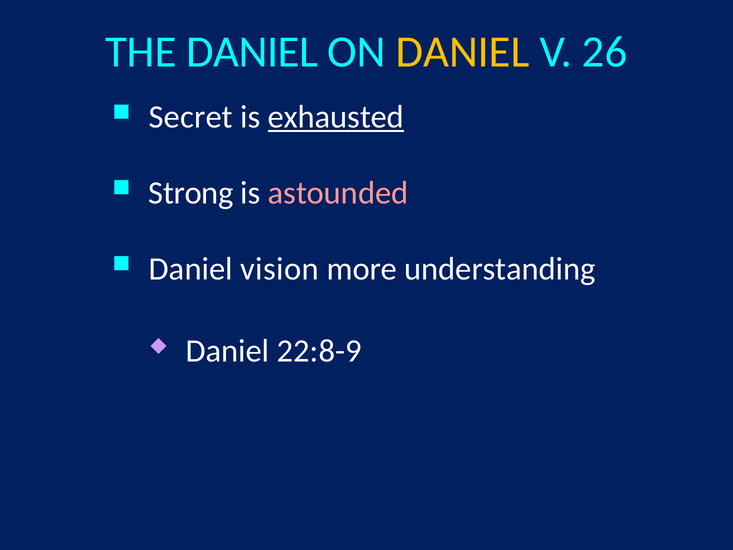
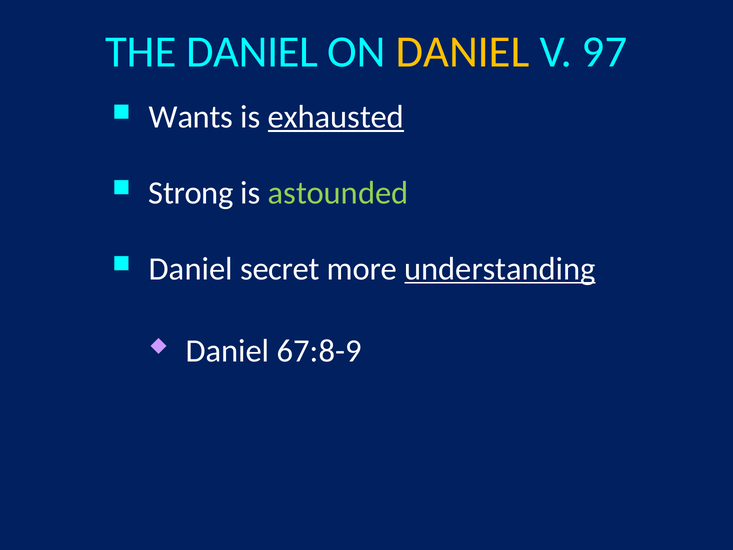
26: 26 -> 97
Secret: Secret -> Wants
astounded colour: pink -> light green
vision: vision -> secret
understanding underline: none -> present
22:8-9: 22:8-9 -> 67:8-9
